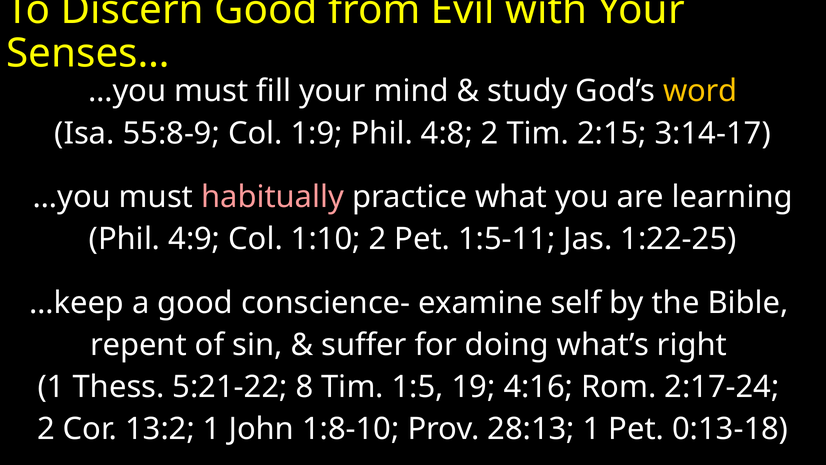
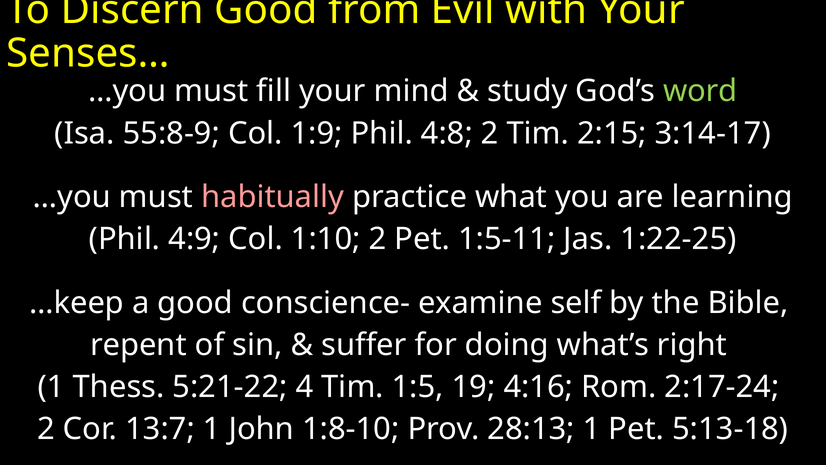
word colour: yellow -> light green
8: 8 -> 4
13:2: 13:2 -> 13:7
0:13-18: 0:13-18 -> 5:13-18
